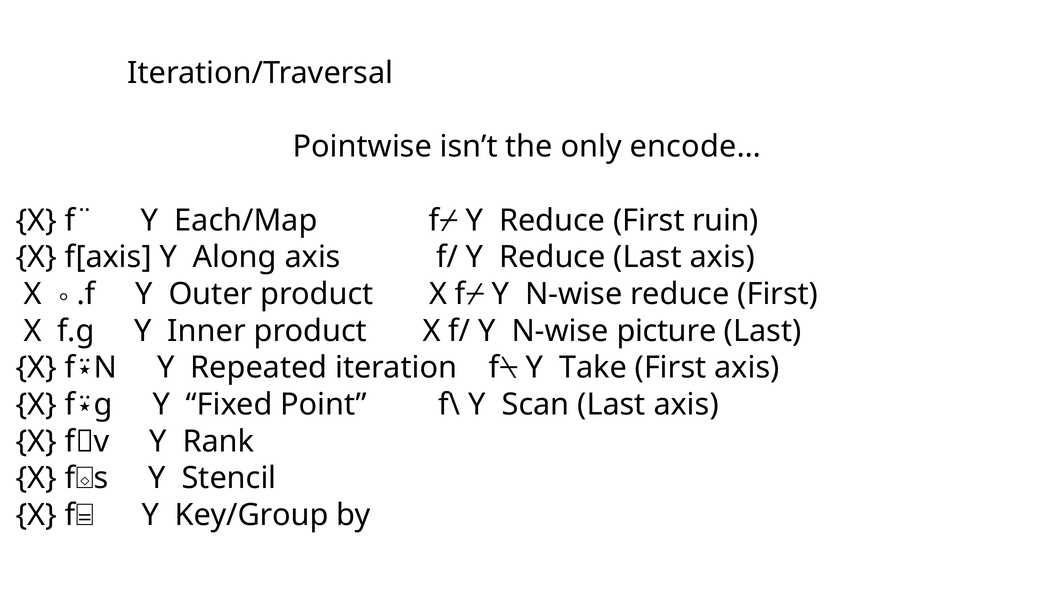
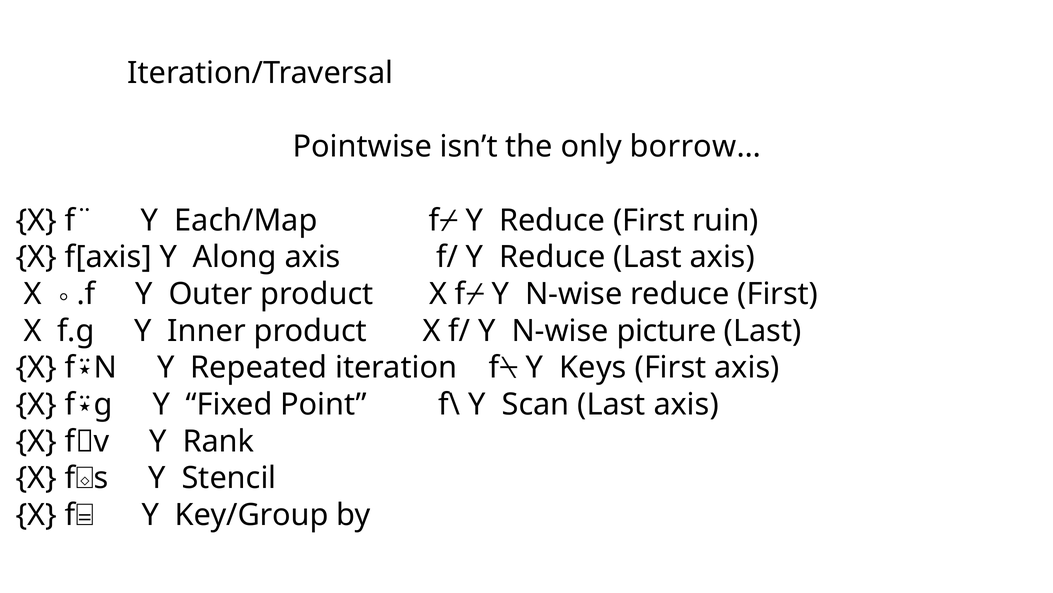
encode…: encode… -> borrow…
Take: Take -> Keys
